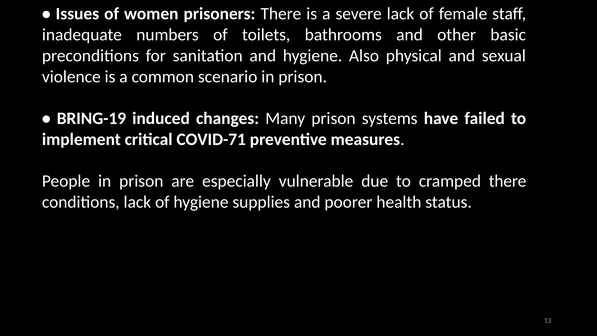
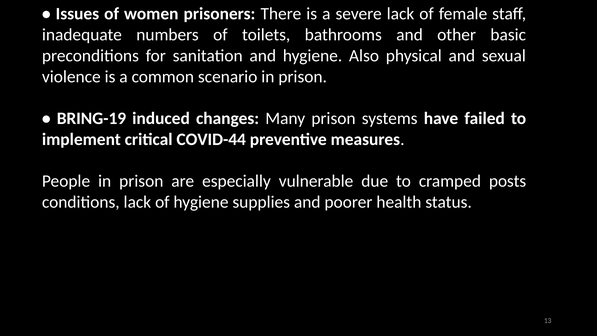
COVID-71: COVID-71 -> COVID-44
cramped there: there -> posts
